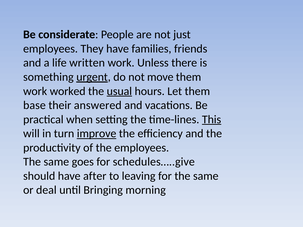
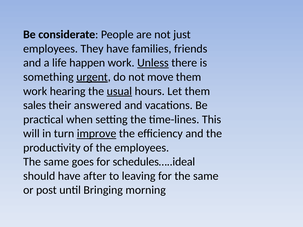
written: written -> happen
Unless underline: none -> present
worked: worked -> hearing
base: base -> sales
This underline: present -> none
schedules…..give: schedules…..give -> schedules…..ideal
deal: deal -> post
